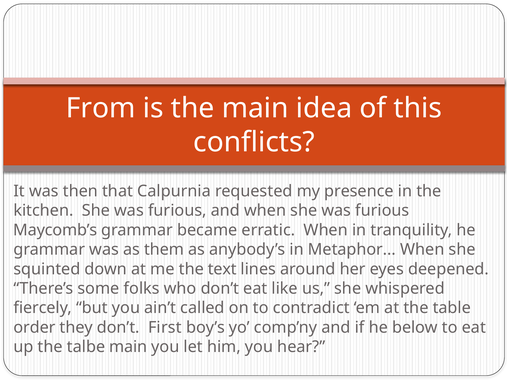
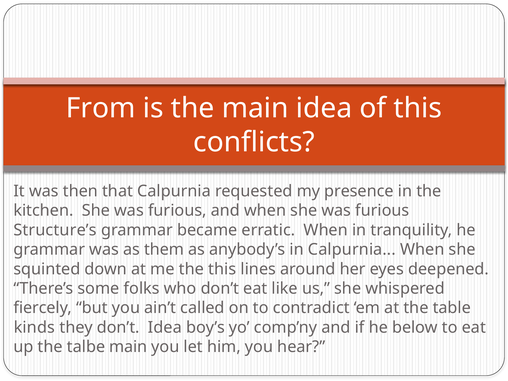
Maycomb’s: Maycomb’s -> Structure’s
in Metaphor: Metaphor -> Calpurnia
the text: text -> this
order: order -> kinds
don’t First: First -> Idea
